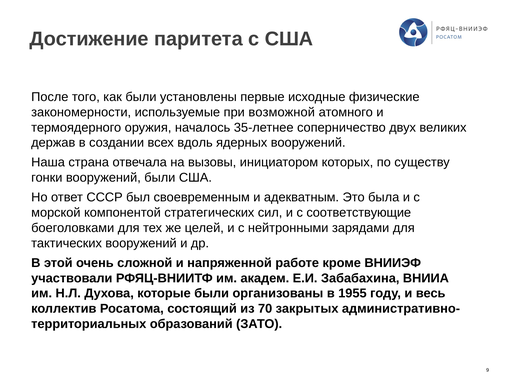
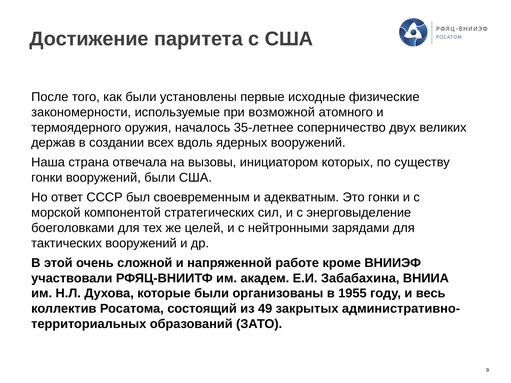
Это была: была -> гонки
соответствующие: соответствующие -> энерговыделение
70: 70 -> 49
